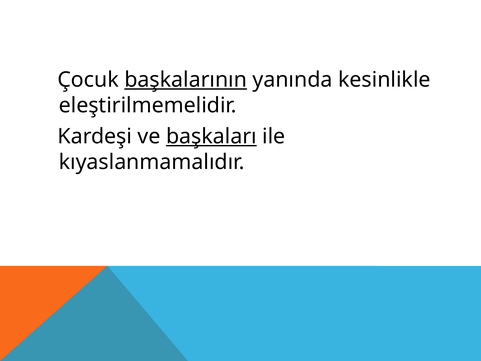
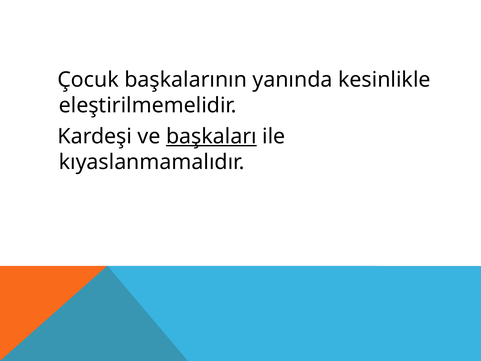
başkalarının underline: present -> none
